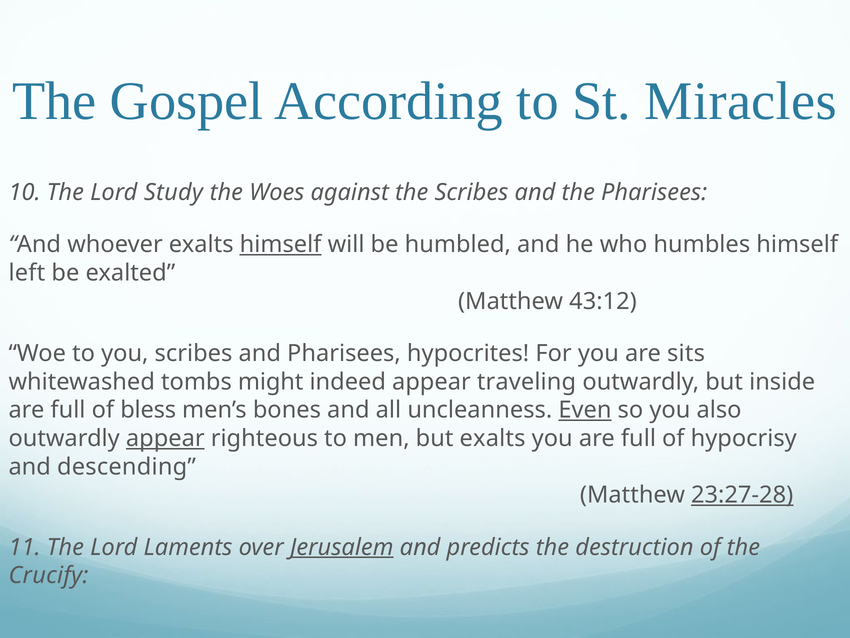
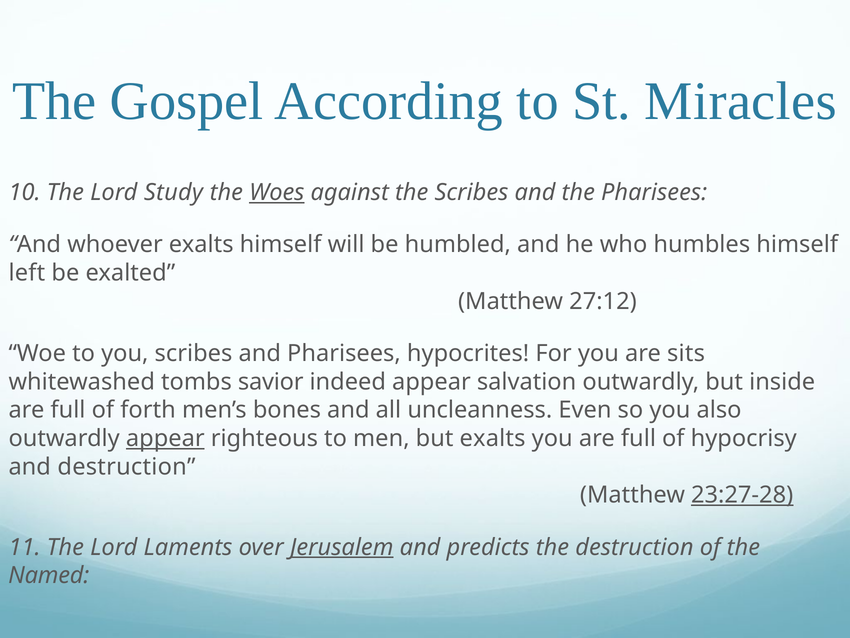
Woes underline: none -> present
himself at (281, 244) underline: present -> none
43:12: 43:12 -> 27:12
might: might -> savior
traveling: traveling -> salvation
bless: bless -> forth
Even underline: present -> none
and descending: descending -> destruction
Crucify: Crucify -> Named
